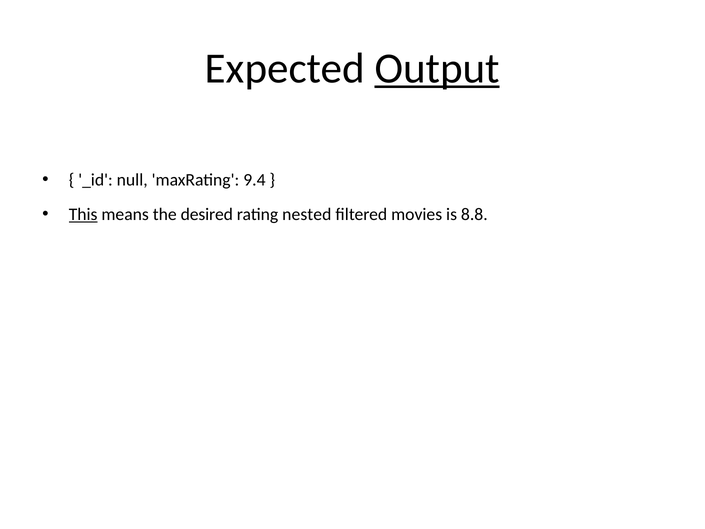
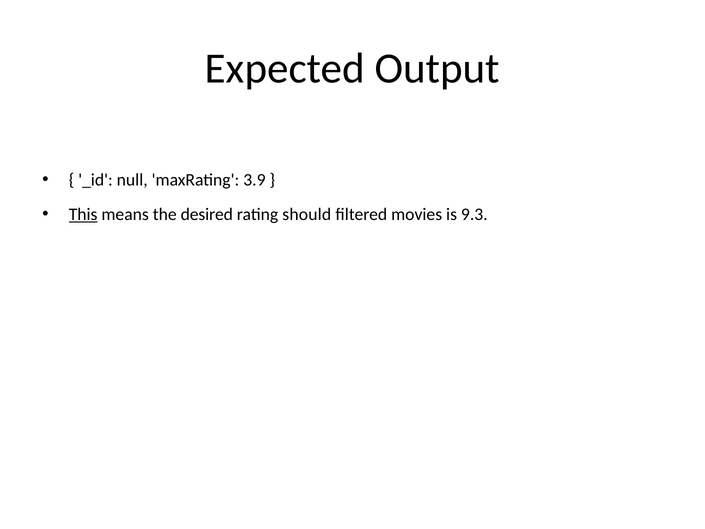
Output underline: present -> none
9.4: 9.4 -> 3.9
nested: nested -> should
8.8: 8.8 -> 9.3
